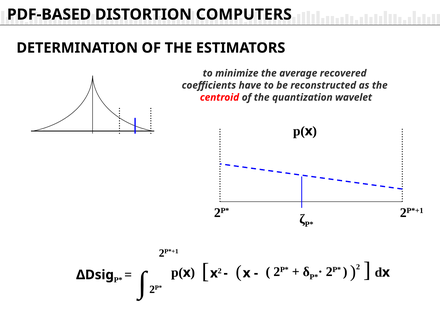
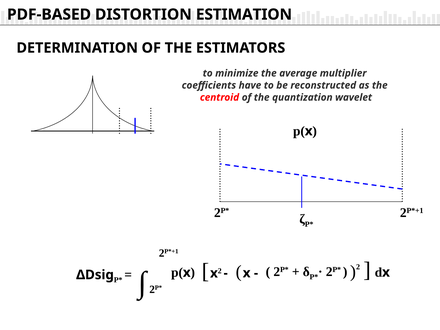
COMPUTERS: COMPUTERS -> ESTIMATION
recovered: recovered -> multiplier
